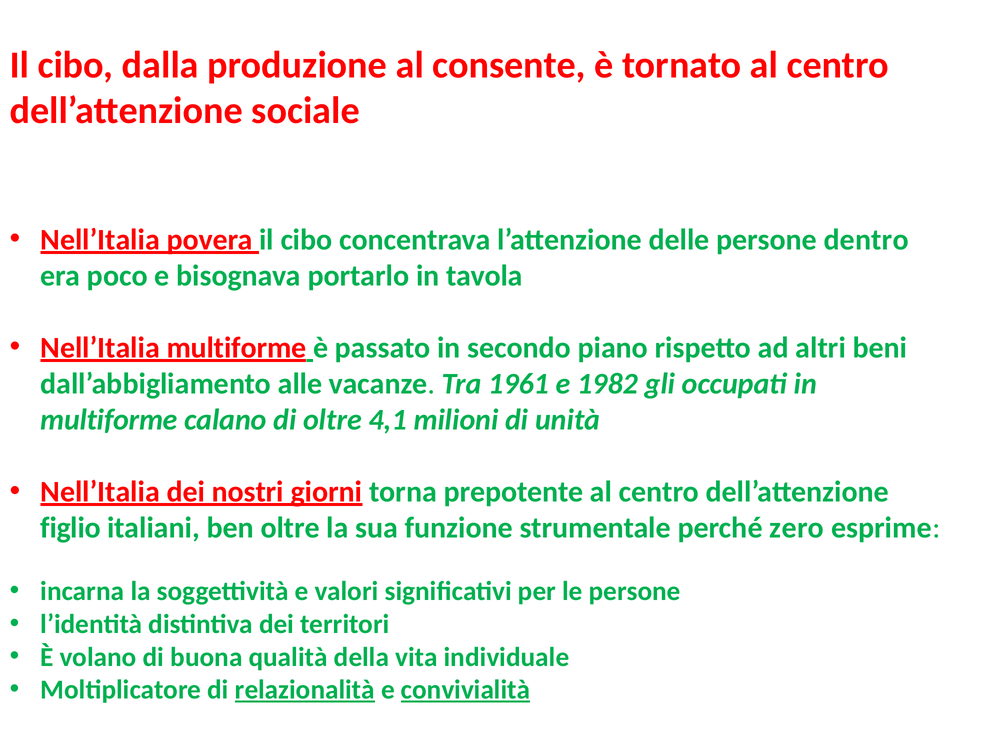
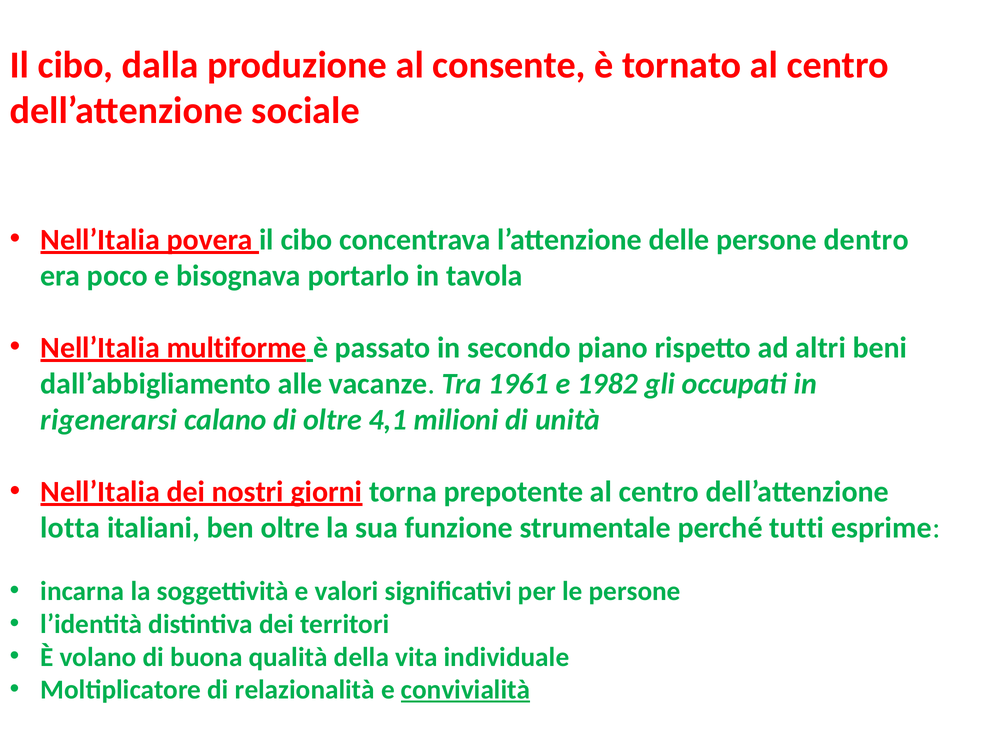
multiforme at (109, 419): multiforme -> rigenerarsi
figlio: figlio -> lotta
zero: zero -> tutti
relazionalità underline: present -> none
